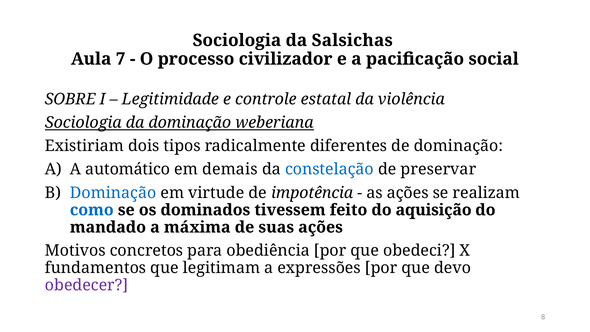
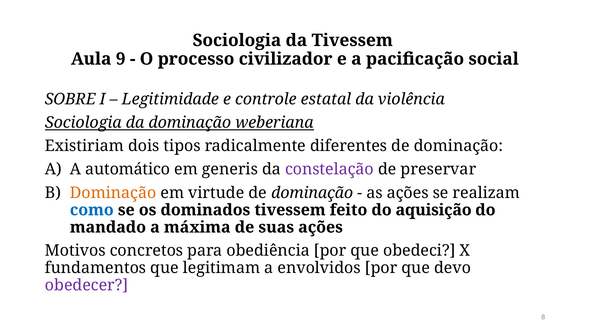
da Salsichas: Salsichas -> Tivessem
7: 7 -> 9
demais: demais -> generis
constelação colour: blue -> purple
Dominação at (113, 193) colour: blue -> orange
virtude de impotência: impotência -> dominação
expressões: expressões -> envolvidos
